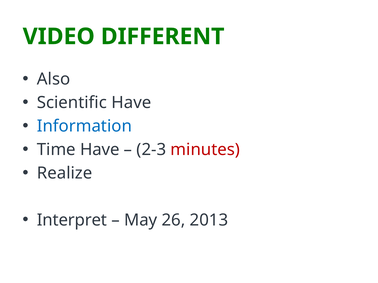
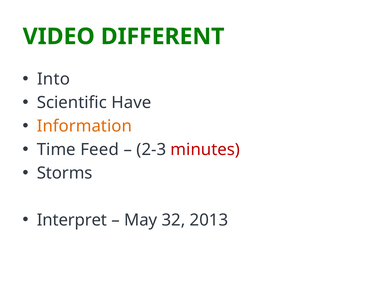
Also: Also -> Into
Information colour: blue -> orange
Time Have: Have -> Feed
Realize: Realize -> Storms
26: 26 -> 32
